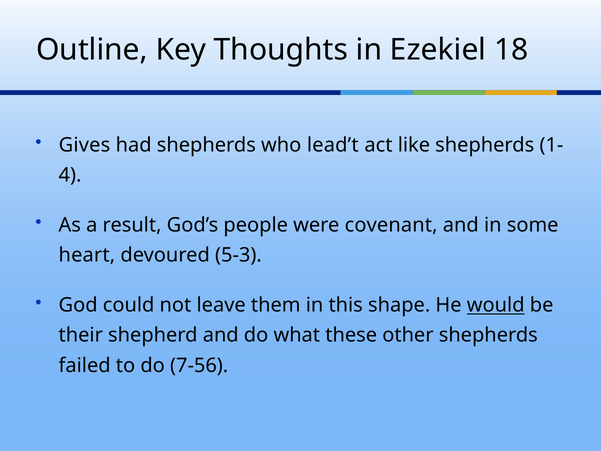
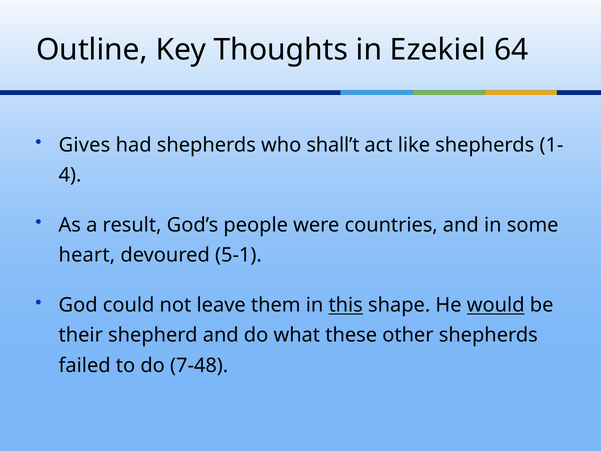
18: 18 -> 64
lead’t: lead’t -> shall’t
covenant: covenant -> countries
5-3: 5-3 -> 5-1
this underline: none -> present
7-56: 7-56 -> 7-48
